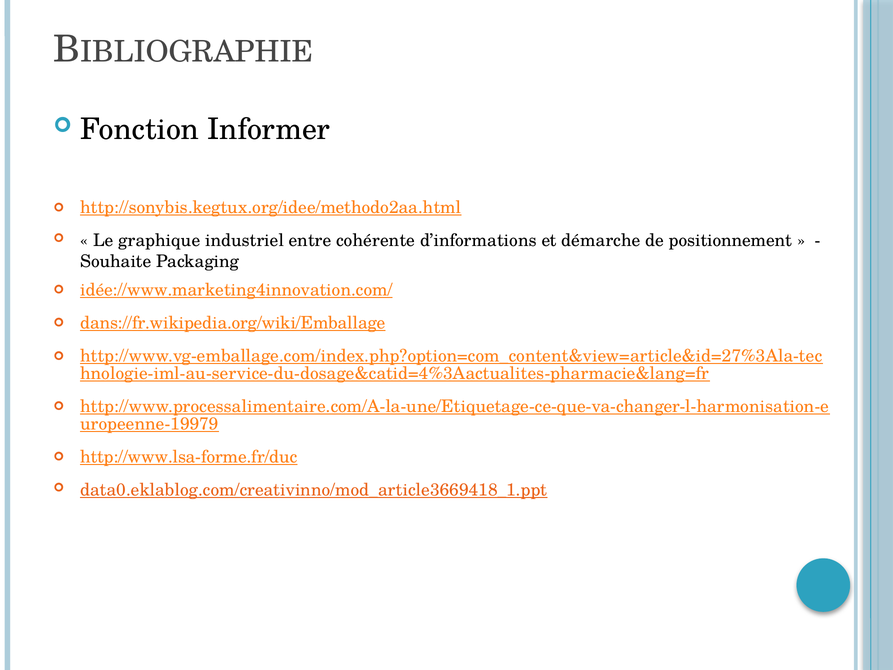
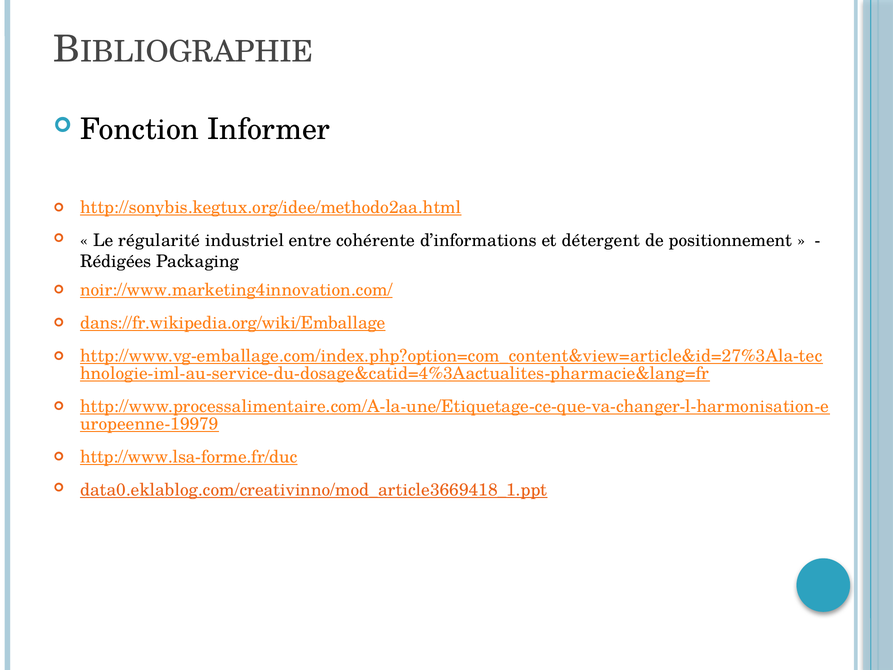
graphique: graphique -> régularité
démarche: démarche -> détergent
Souhaite: Souhaite -> Rédigées
idée://www.marketing4innovation.com/: idée://www.marketing4innovation.com/ -> noir://www.marketing4innovation.com/
